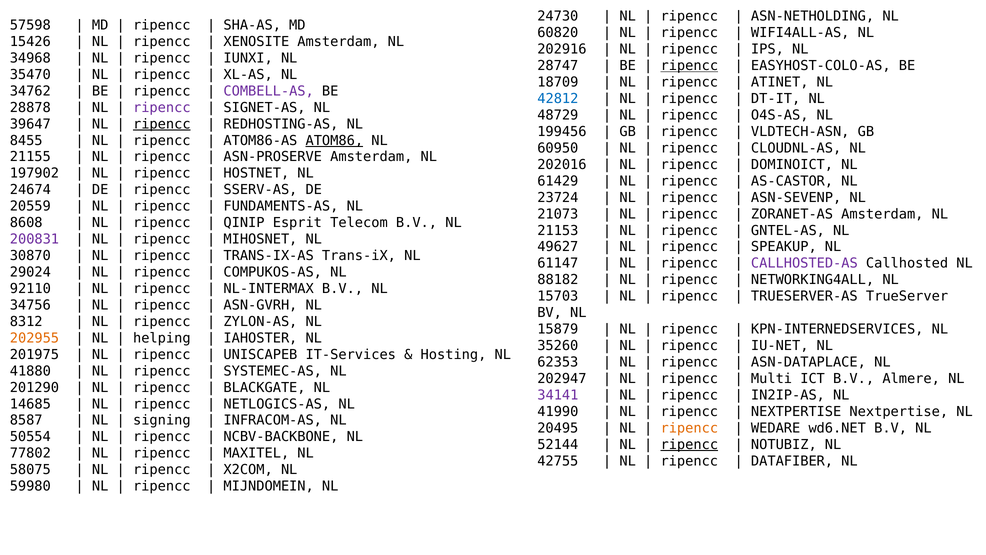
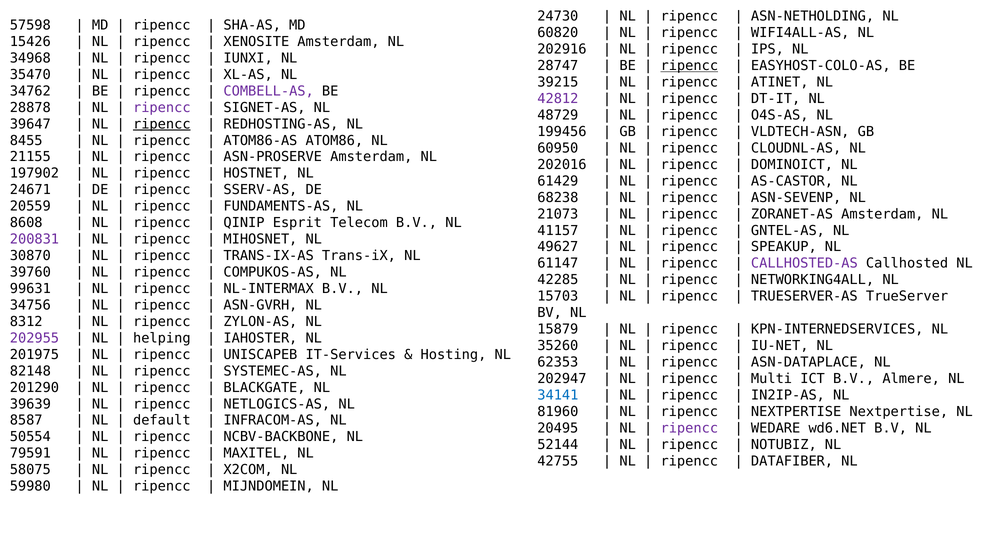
18709: 18709 -> 39215
42812 colour: blue -> purple
ATOM86 underline: present -> none
24674: 24674 -> 24671
23724: 23724 -> 68238
21153: 21153 -> 41157
29024: 29024 -> 39760
88182: 88182 -> 42285
92110: 92110 -> 99631
202955 colour: orange -> purple
41880: 41880 -> 82148
34141 colour: purple -> blue
14685: 14685 -> 39639
41990: 41990 -> 81960
signing: signing -> default
ripencc at (689, 428) colour: orange -> purple
ripencc at (689, 444) underline: present -> none
77802: 77802 -> 79591
